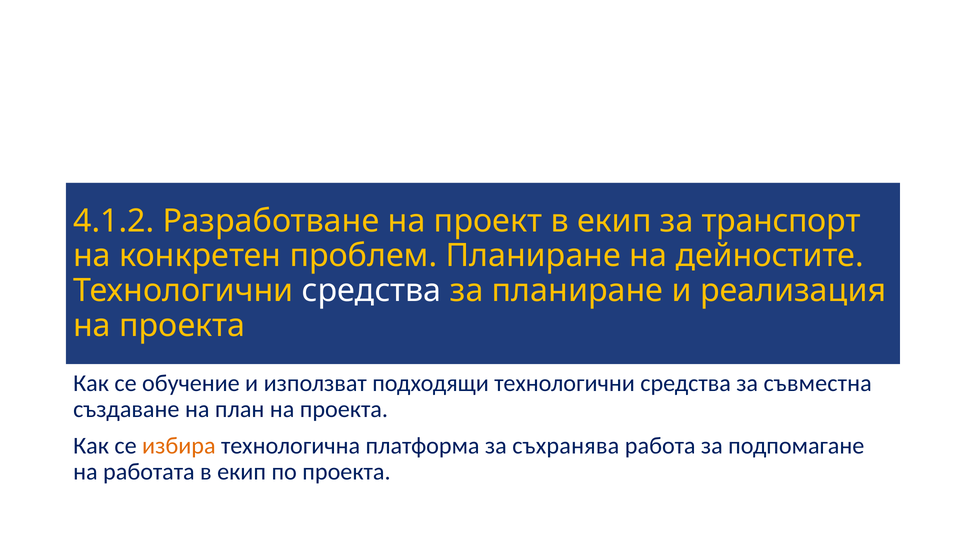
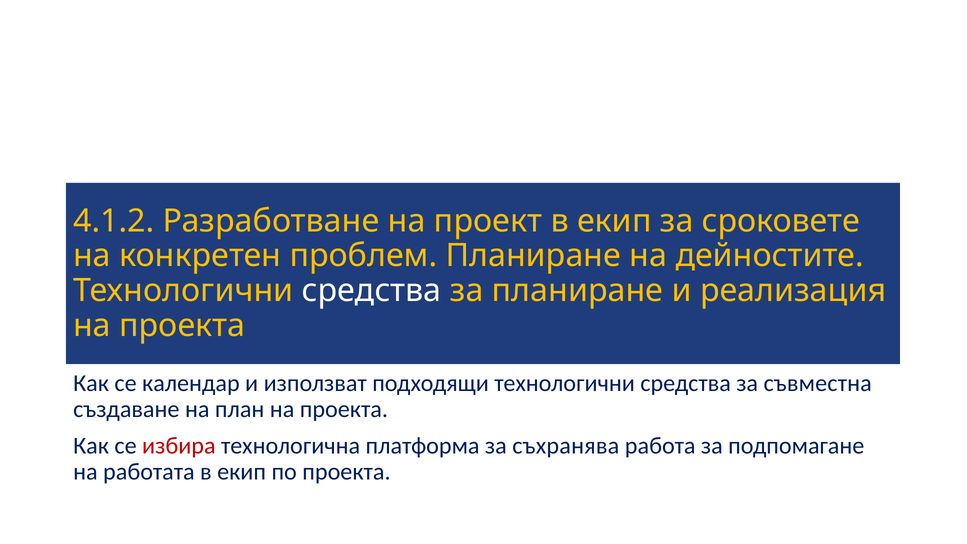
транспорт: транспорт -> сроковете
обучение: обучение -> календар
избира colour: orange -> red
